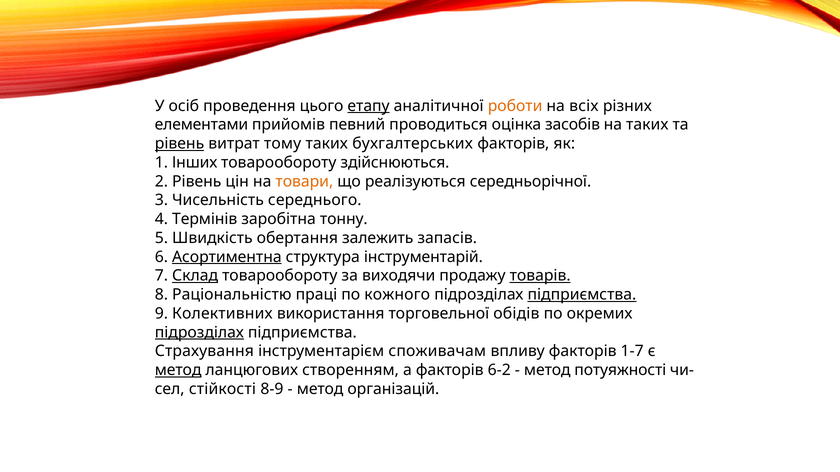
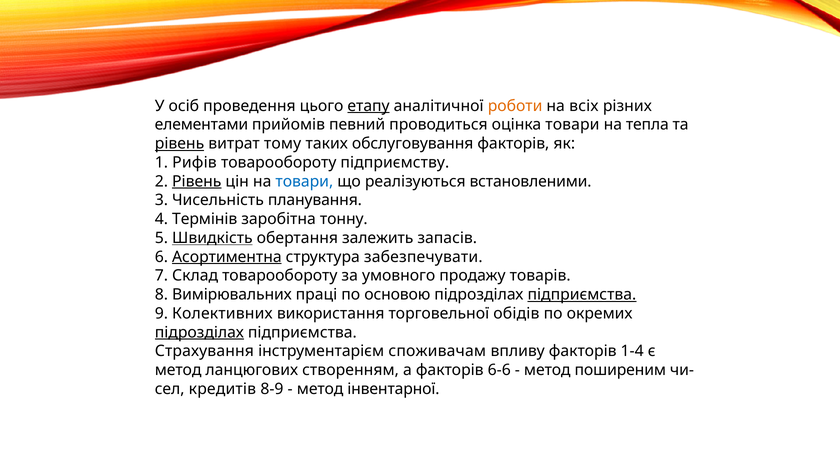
оцінка засобів: засобів -> товари
на таких: таких -> тепла
бухгалтерських: бухгалтерських -> обслуговування
Інших: Інших -> Рифів
здійснюються: здійснюються -> підприємству
Рівень at (197, 182) underline: none -> present
товари at (304, 182) colour: orange -> blue
середньорічної: середньорічної -> встановленими
середнього: середнього -> планування
Швидкість underline: none -> present
інструментарій: інструментарій -> забезпечувати
Склад underline: present -> none
виходячи: виходячи -> умовного
товарів underline: present -> none
Раціональністю: Раціональністю -> Вимірювальних
кожного: кожного -> основою
1-7: 1-7 -> 1-4
метод at (178, 371) underline: present -> none
6-2: 6-2 -> 6-6
потуяжності: потуяжності -> поширеним
стійкості: стійкості -> кредитів
організацій: організацій -> інвентарної
